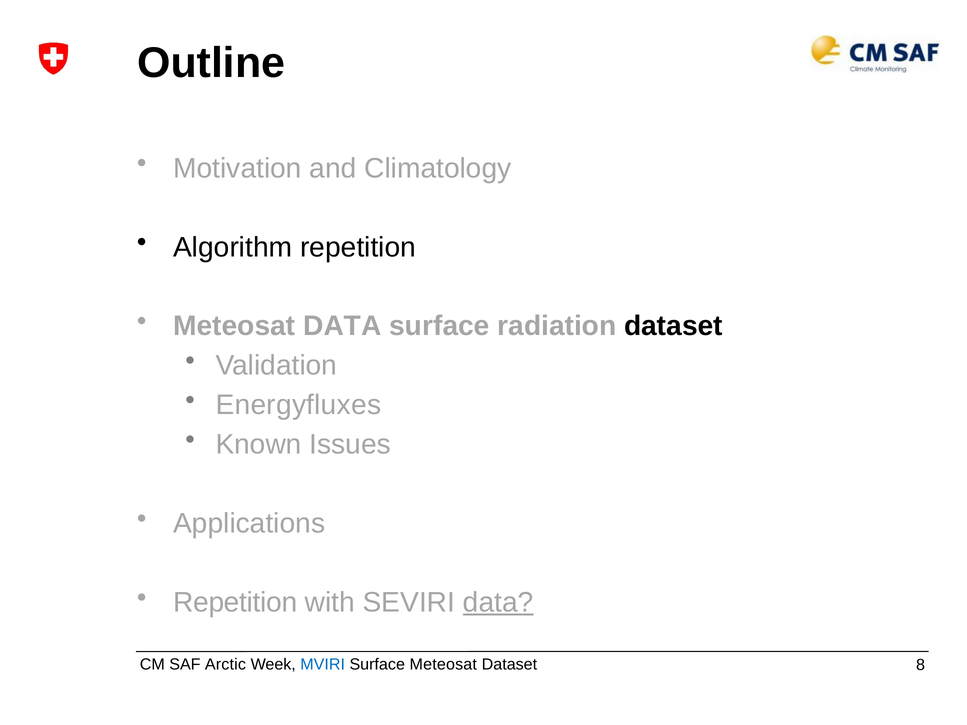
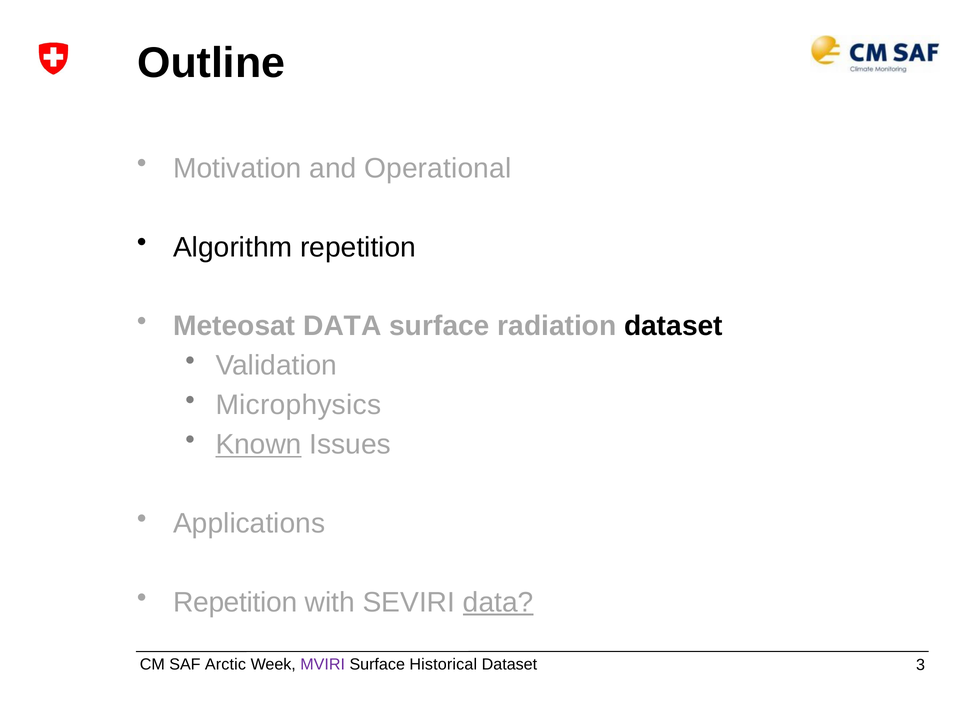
Climatology: Climatology -> Operational
Energyfluxes: Energyfluxes -> Microphysics
Known underline: none -> present
MVIRI colour: blue -> purple
Surface Meteosat: Meteosat -> Historical
8: 8 -> 3
